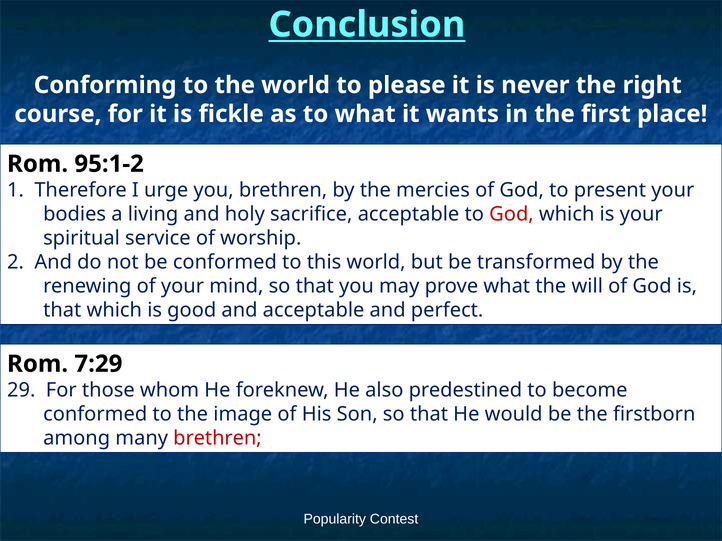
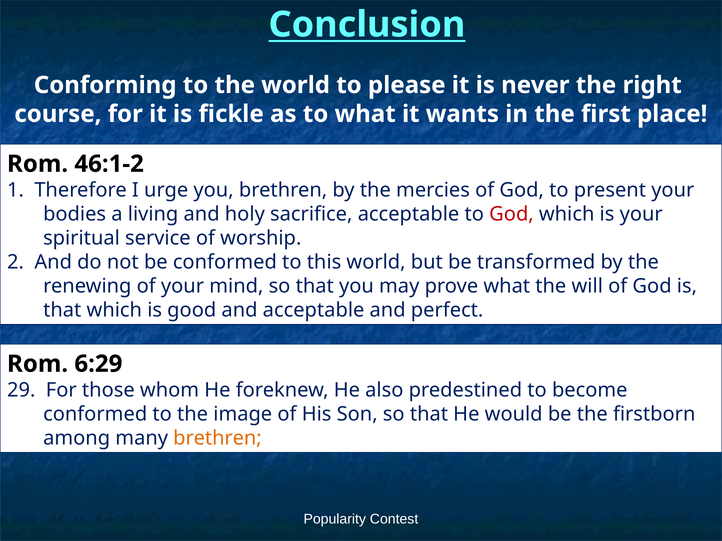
95:1-2: 95:1-2 -> 46:1-2
7:29: 7:29 -> 6:29
brethren at (217, 439) colour: red -> orange
